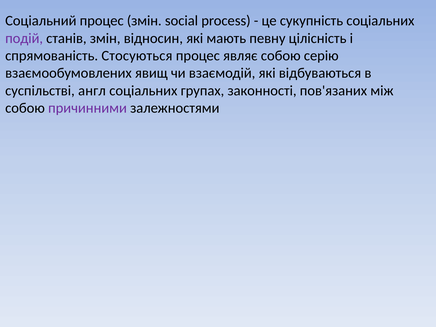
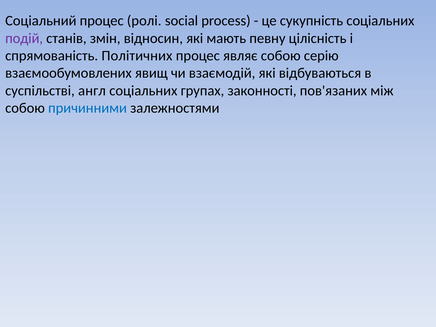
процес змін: змін -> ролі
Стосуються: Стосуються -> Політичних
причинними colour: purple -> blue
